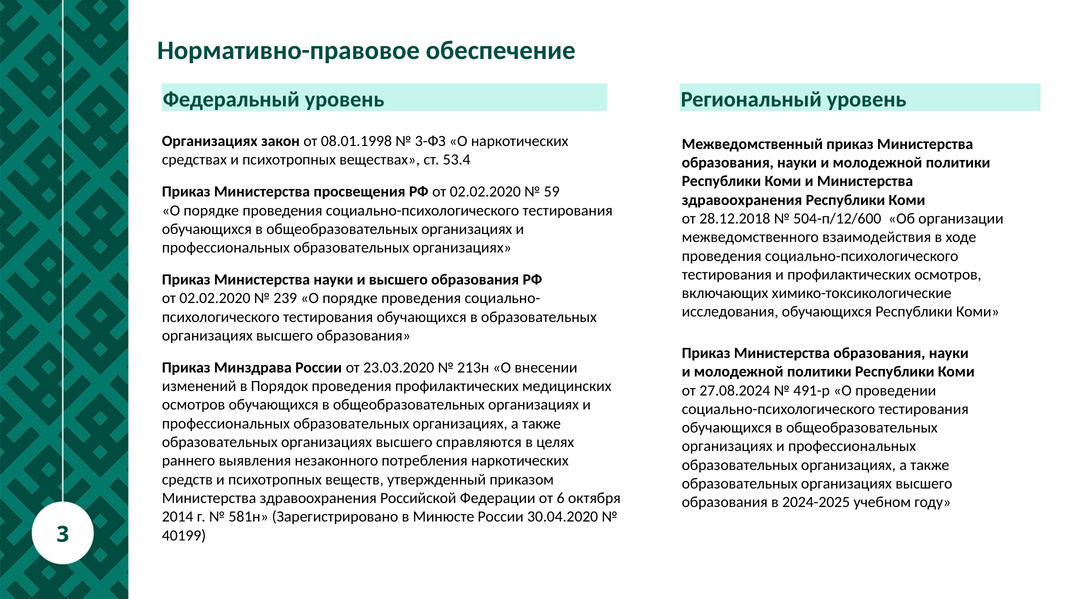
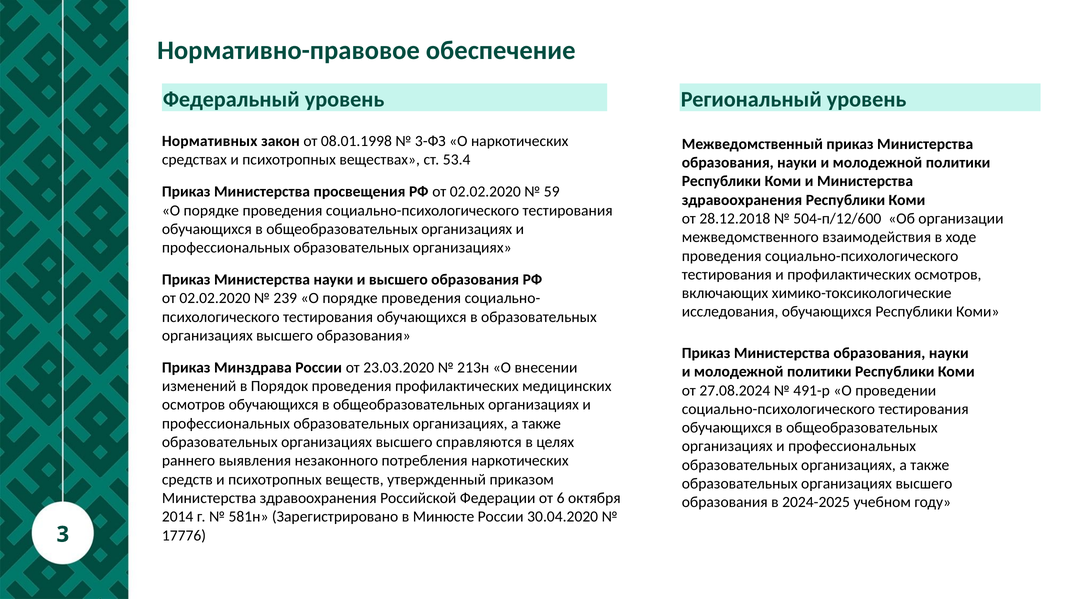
Организациях at (210, 141): Организациях -> Нормативных
40199: 40199 -> 17776
